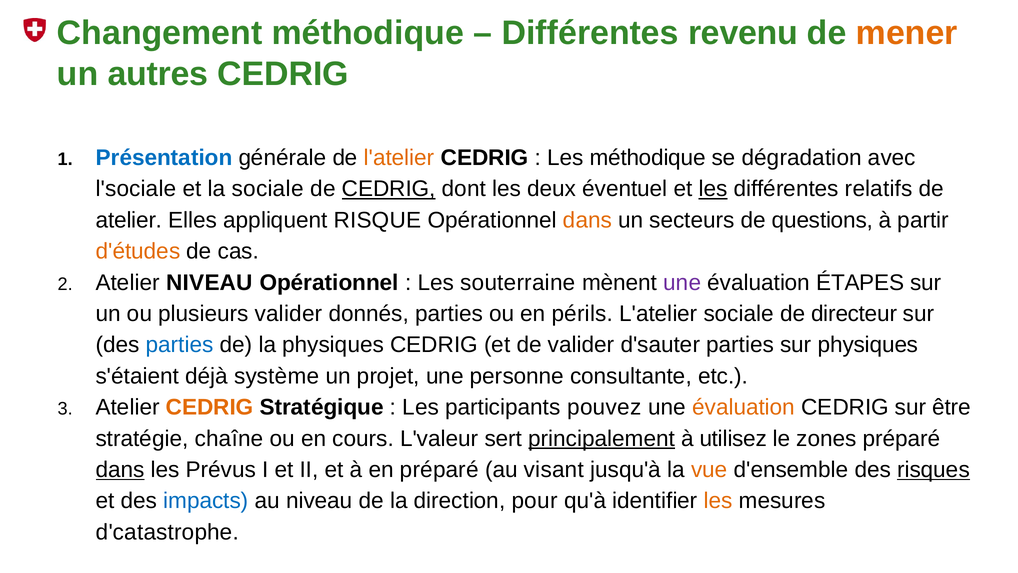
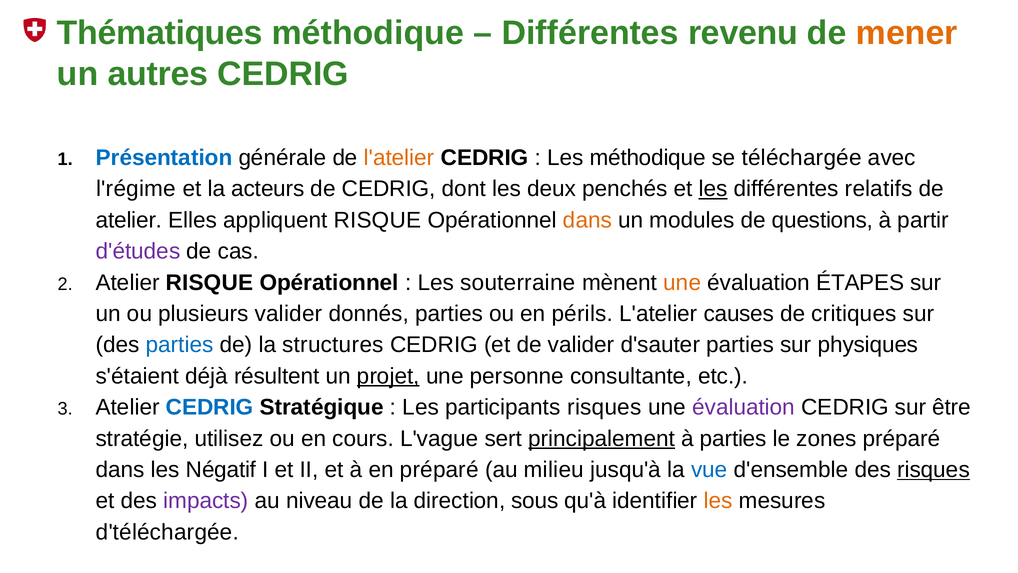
Changement: Changement -> Thématiques
dégradation: dégradation -> téléchargée
l'sociale: l'sociale -> l'régime
la sociale: sociale -> acteurs
CEDRIG at (389, 189) underline: present -> none
éventuel: éventuel -> penchés
secteurs: secteurs -> modules
d'études colour: orange -> purple
Atelier NIVEAU: NIVEAU -> RISQUE
une at (682, 282) colour: purple -> orange
L'atelier sociale: sociale -> causes
directeur: directeur -> critiques
la physiques: physiques -> structures
système: système -> résultent
projet underline: none -> present
CEDRIG at (210, 407) colour: orange -> blue
participants pouvez: pouvez -> risques
évaluation at (744, 407) colour: orange -> purple
chaîne: chaîne -> utilisez
L'valeur: L'valeur -> L'vague
à utilisez: utilisez -> parties
dans at (120, 469) underline: present -> none
Prévus: Prévus -> Négatif
visant: visant -> milieu
vue colour: orange -> blue
impacts colour: blue -> purple
pour: pour -> sous
d'catastrophe: d'catastrophe -> d'téléchargée
